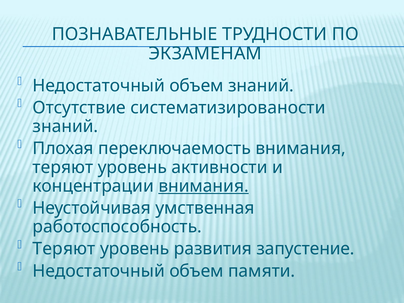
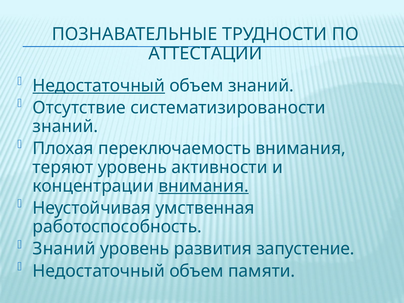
ЭКЗАМЕНАМ: ЭКЗАМЕНАМ -> АТТЕСТАЦИИ
Недостаточный at (99, 86) underline: none -> present
Теряют at (64, 249): Теряют -> Знаний
